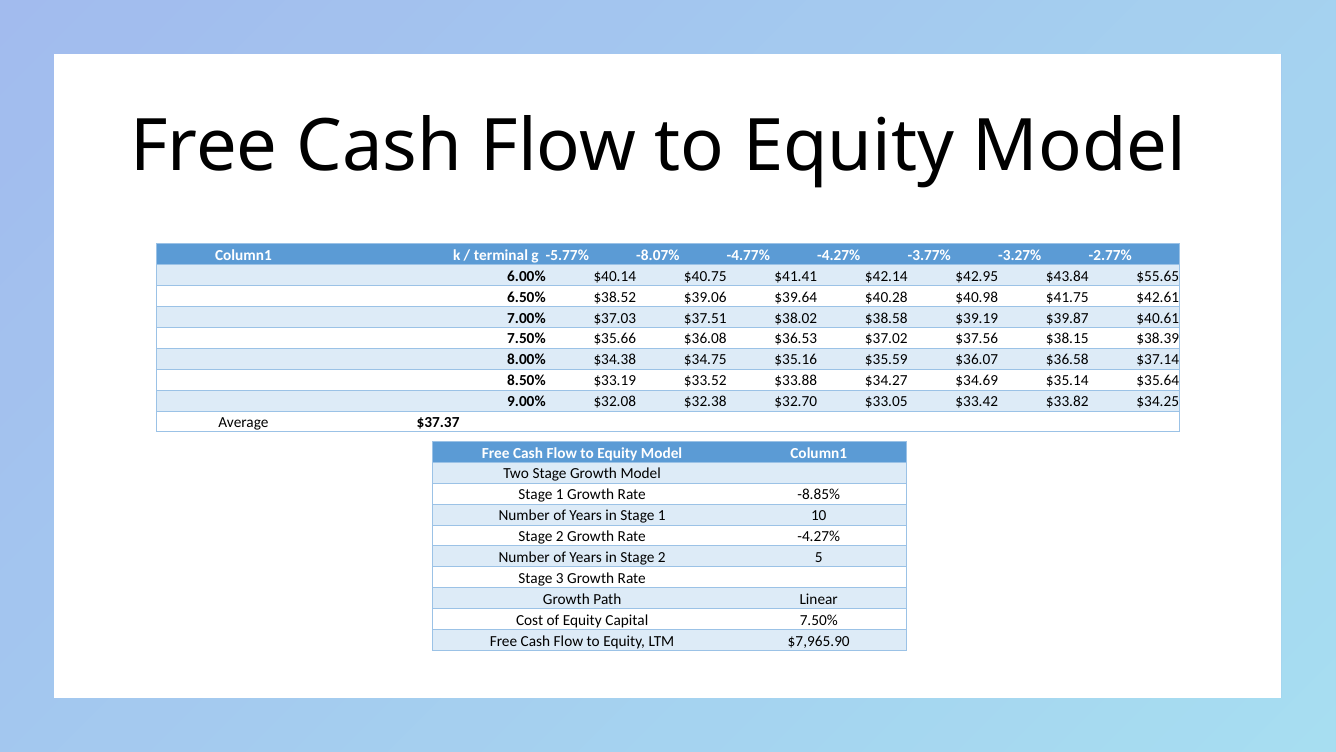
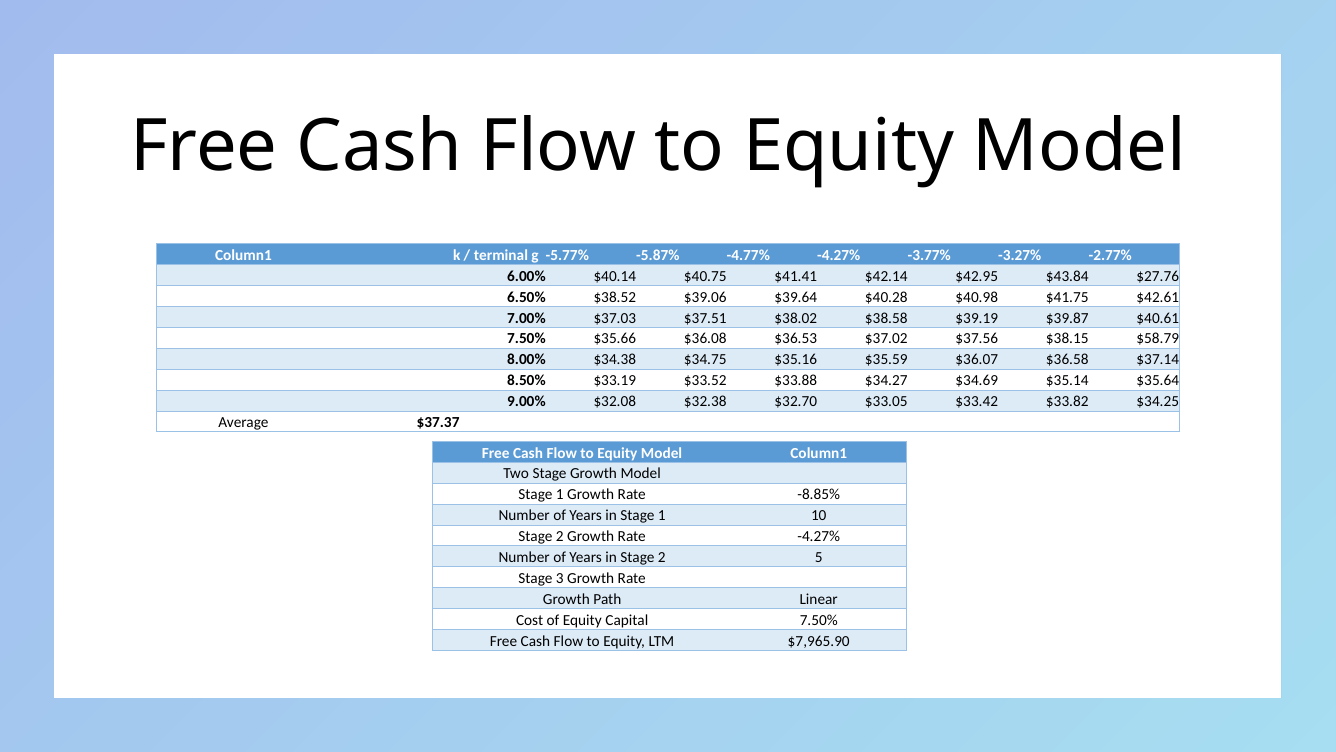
-8.07%: -8.07% -> -5.87%
$55.65: $55.65 -> $27.76
$38.39: $38.39 -> $58.79
